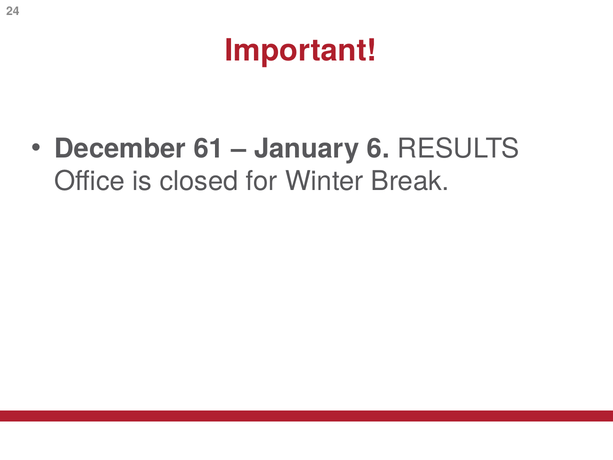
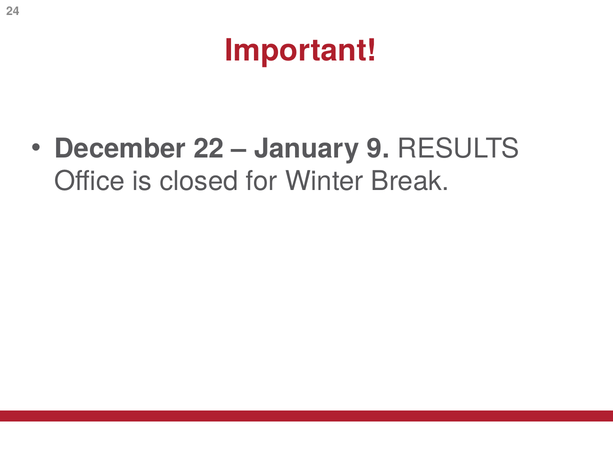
61: 61 -> 22
6: 6 -> 9
